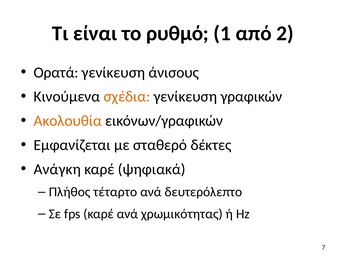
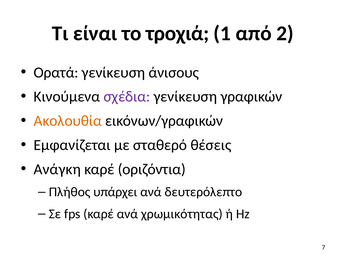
ρυθμό: ρυθμό -> τροχιά
σχέδια colour: orange -> purple
δέκτες: δέκτες -> θέσεις
ψηφιακά: ψηφιακά -> οριζόντια
τέταρτο: τέταρτο -> υπάρχει
